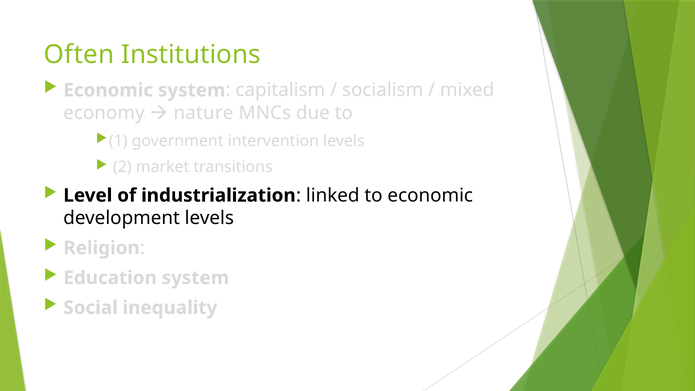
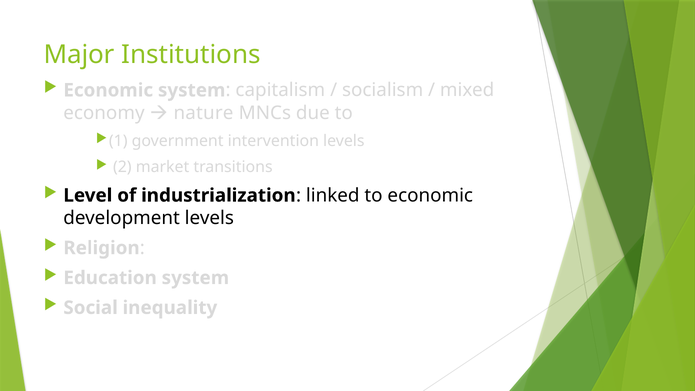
Often: Often -> Major
